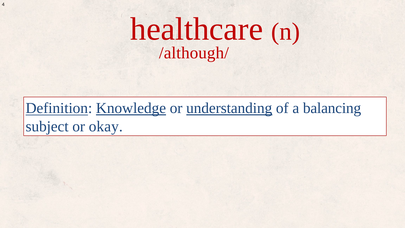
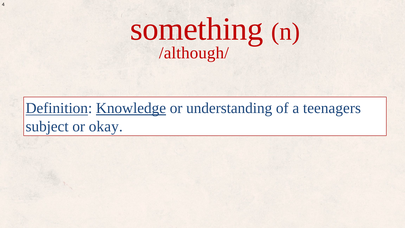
healthcare: healthcare -> something
understanding underline: present -> none
balancing: balancing -> teenagers
